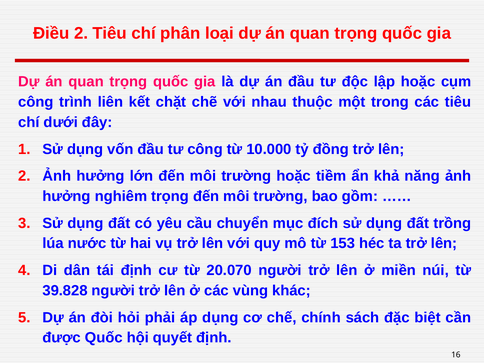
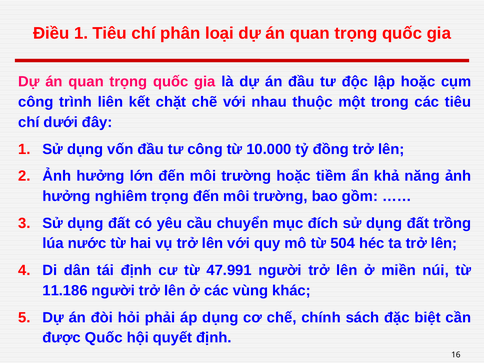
Điều 2: 2 -> 1
153: 153 -> 504
20.070: 20.070 -> 47.991
39.828: 39.828 -> 11.186
